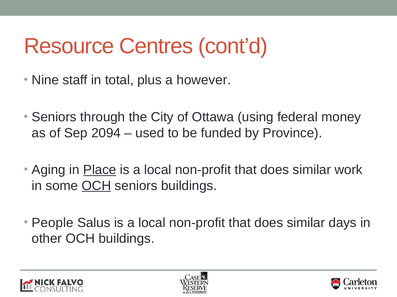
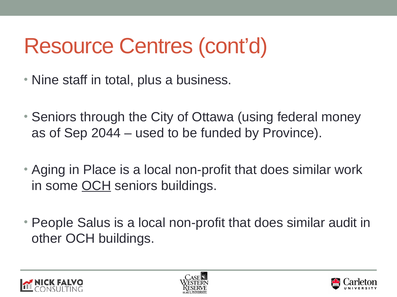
however: however -> business
2094: 2094 -> 2044
Place underline: present -> none
days: days -> audit
